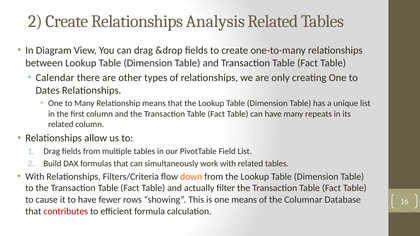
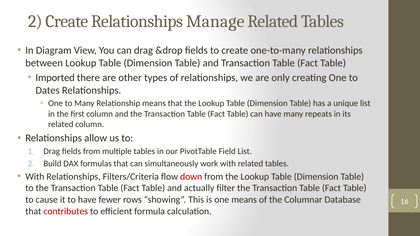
Analysis: Analysis -> Manage
Calendar: Calendar -> Imported
down colour: orange -> red
